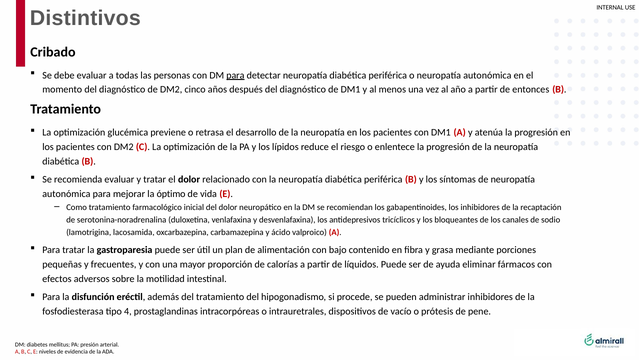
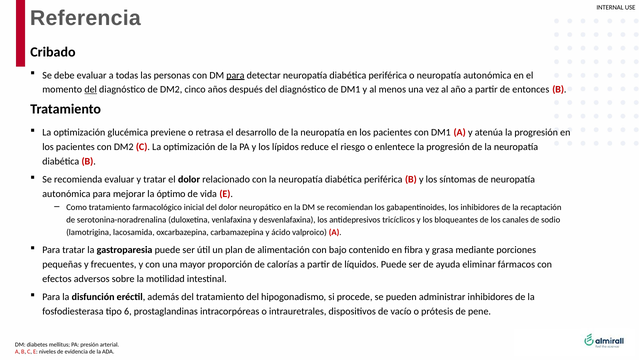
Distintivos: Distintivos -> Referencia
del at (91, 89) underline: none -> present
4: 4 -> 6
